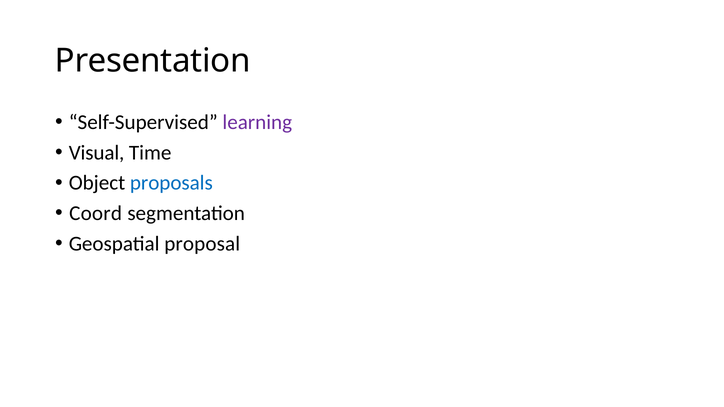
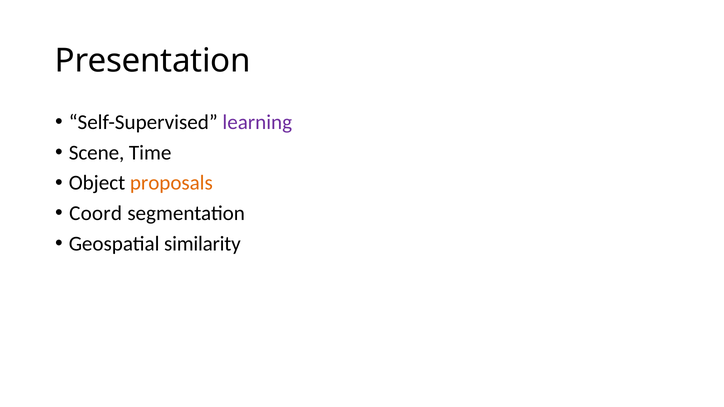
Visual: Visual -> Scene
proposals colour: blue -> orange
proposal: proposal -> similarity
